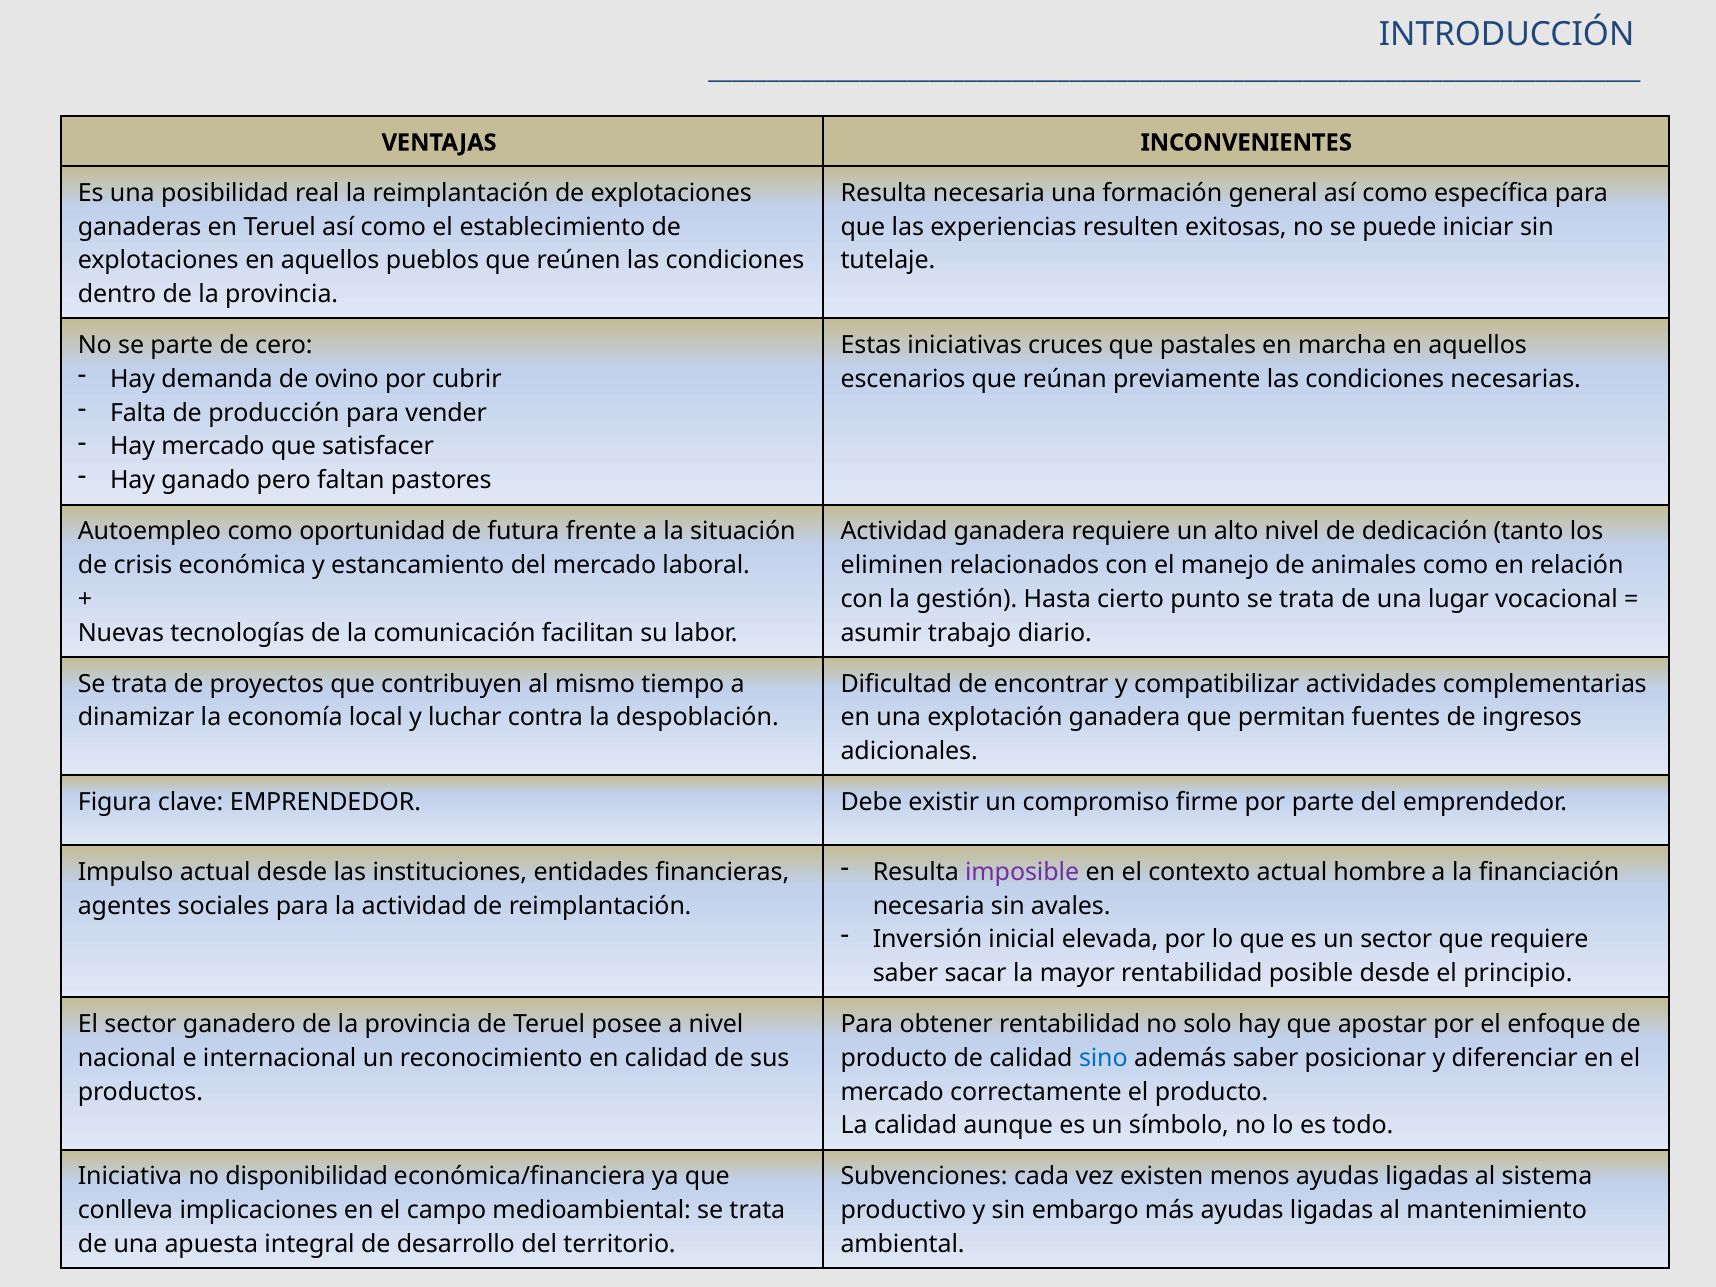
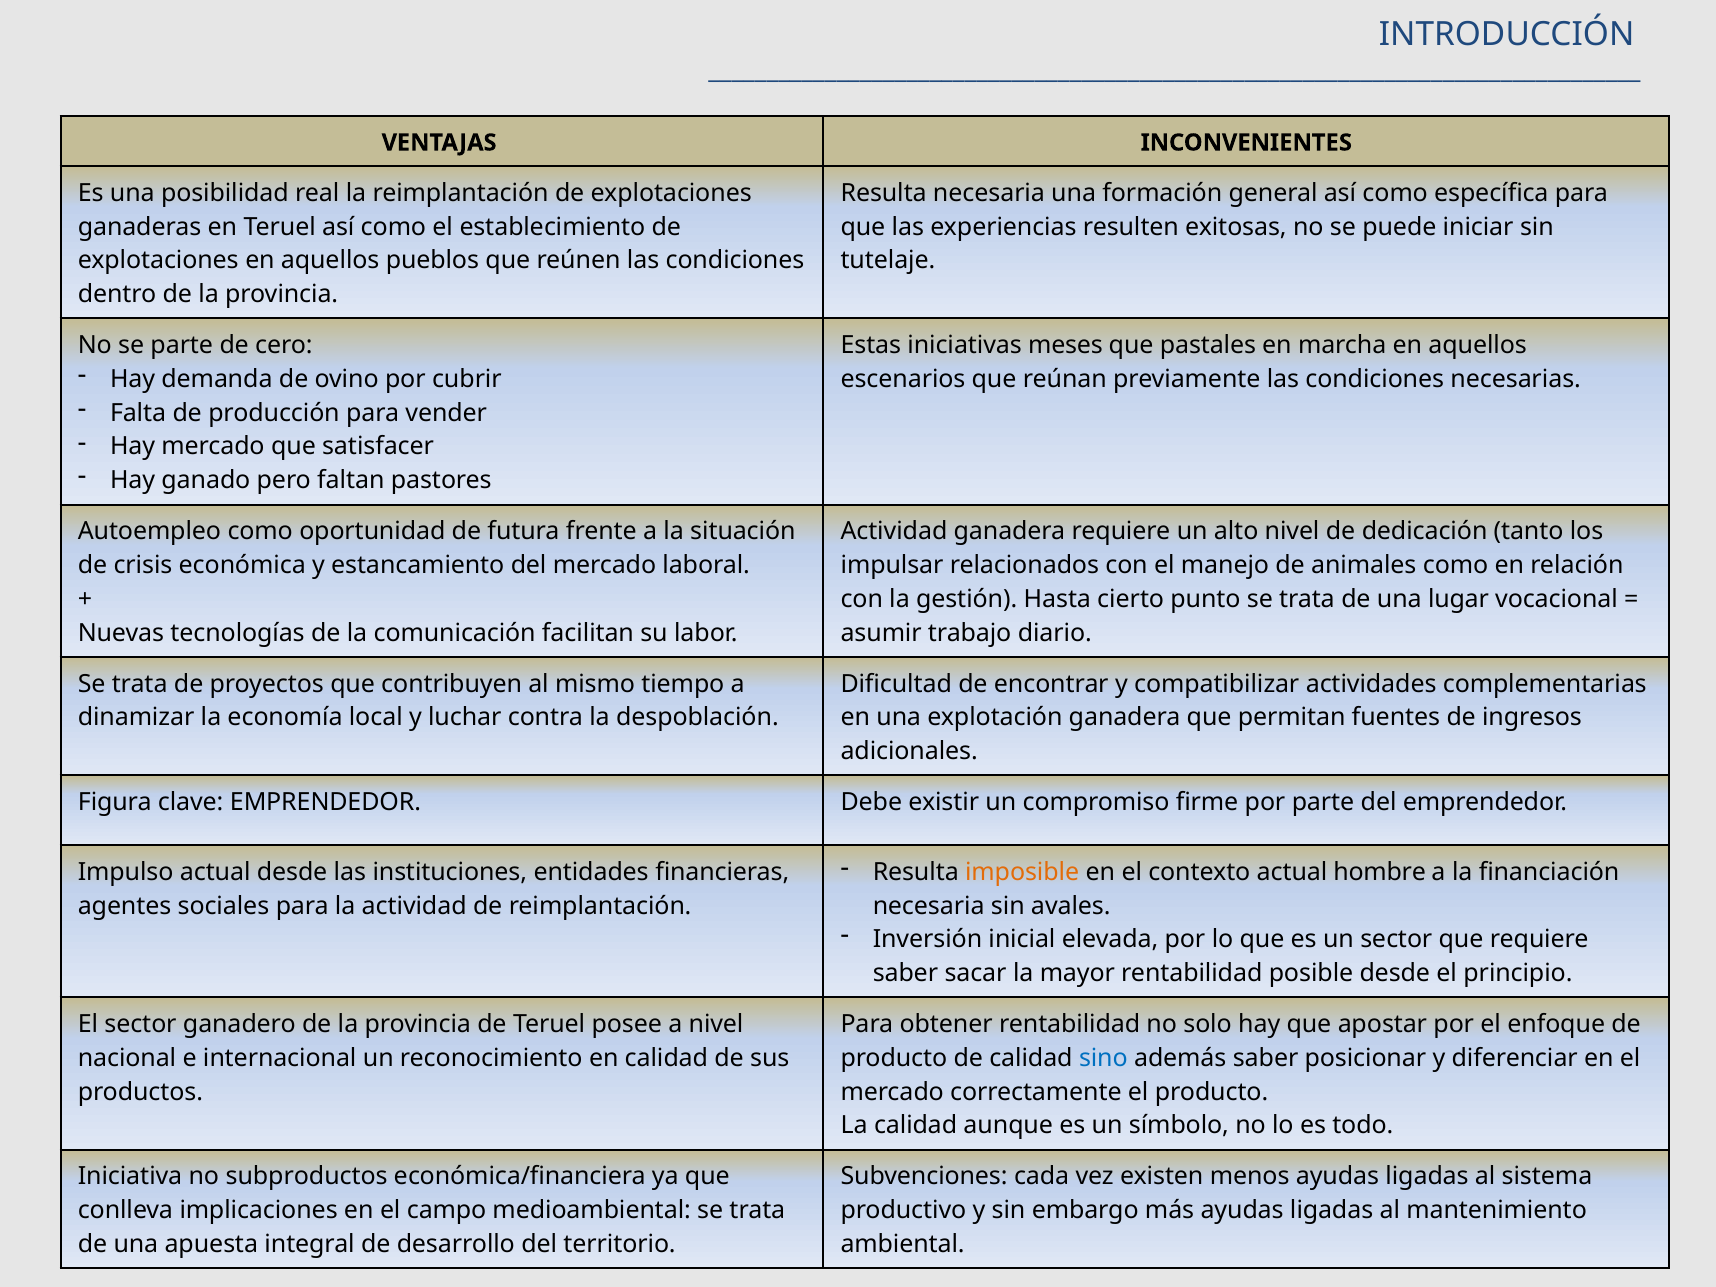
cruces: cruces -> meses
eliminen: eliminen -> impulsar
imposible colour: purple -> orange
disponibilidad: disponibilidad -> subproductos
